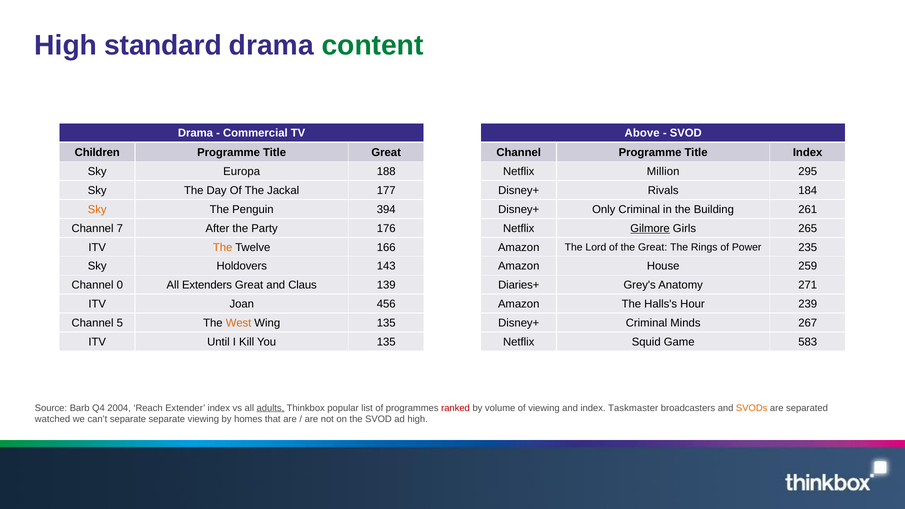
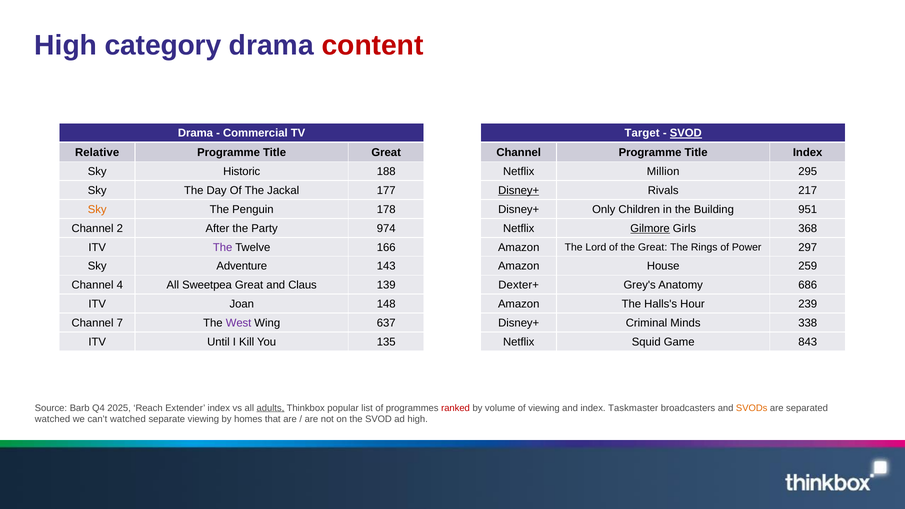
standard: standard -> category
content colour: green -> red
Above: Above -> Target
SVOD at (686, 133) underline: none -> present
Children: Children -> Relative
Europa: Europa -> Historic
Disney+ at (519, 191) underline: none -> present
184: 184 -> 217
394: 394 -> 178
Only Criminal: Criminal -> Children
261: 261 -> 951
7: 7 -> 2
176: 176 -> 974
265: 265 -> 368
The at (223, 247) colour: orange -> purple
235: 235 -> 297
Holdovers: Holdovers -> Adventure
0: 0 -> 4
Extenders: Extenders -> Sweetpea
Diaries+: Diaries+ -> Dexter+
271: 271 -> 686
456: 456 -> 148
5: 5 -> 7
West colour: orange -> purple
Wing 135: 135 -> 637
267: 267 -> 338
583: 583 -> 843
2004: 2004 -> 2025
can’t separate: separate -> watched
